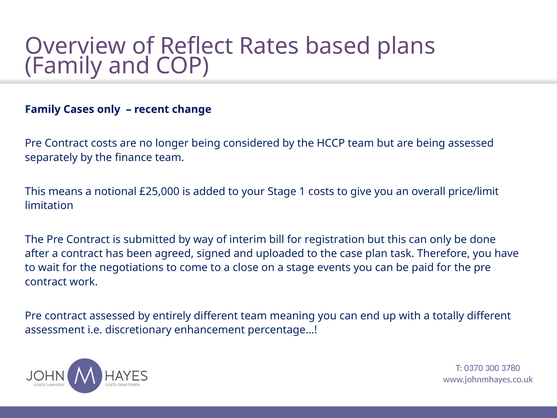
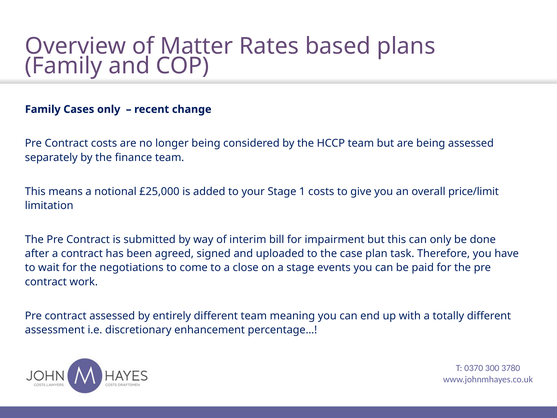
Reflect: Reflect -> Matter
registration: registration -> impairment
